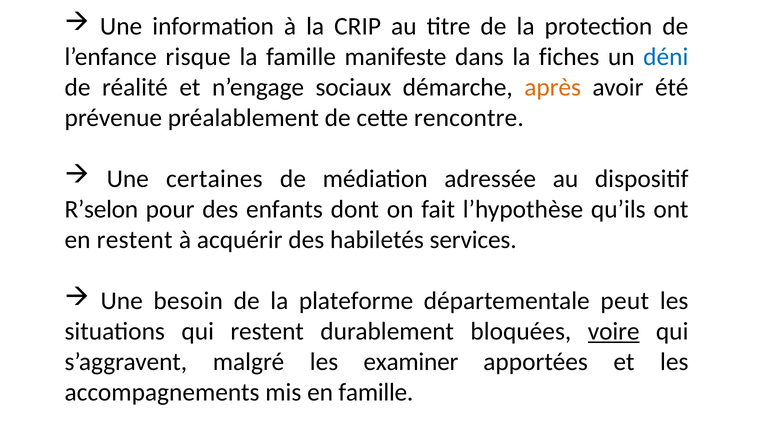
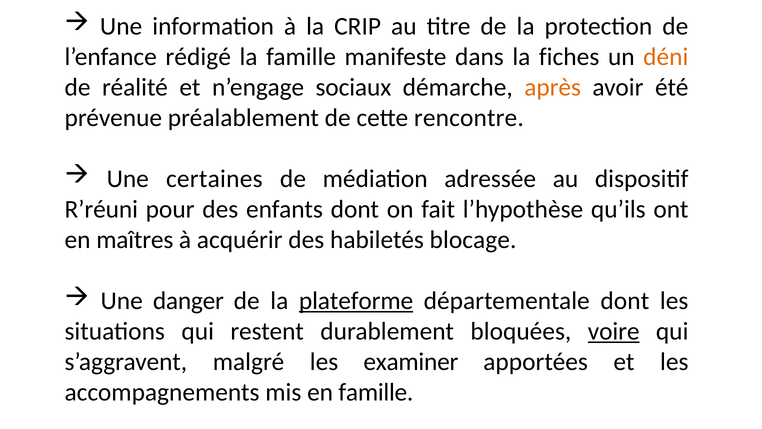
risque: risque -> rédigé
déni colour: blue -> orange
R’selon: R’selon -> R’réuni
en restent: restent -> maîtres
services: services -> blocage
besoin: besoin -> danger
plateforme underline: none -> present
départementale peut: peut -> dont
